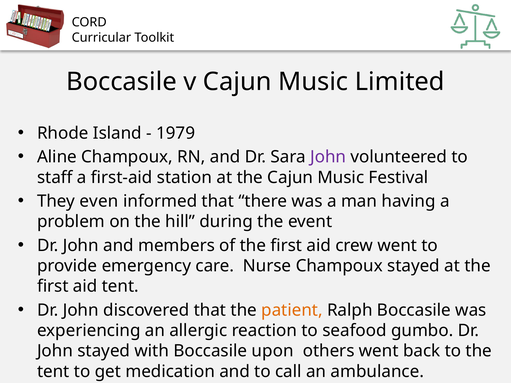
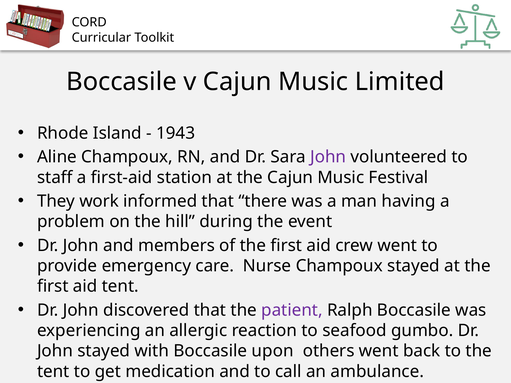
1979: 1979 -> 1943
even: even -> work
patient colour: orange -> purple
